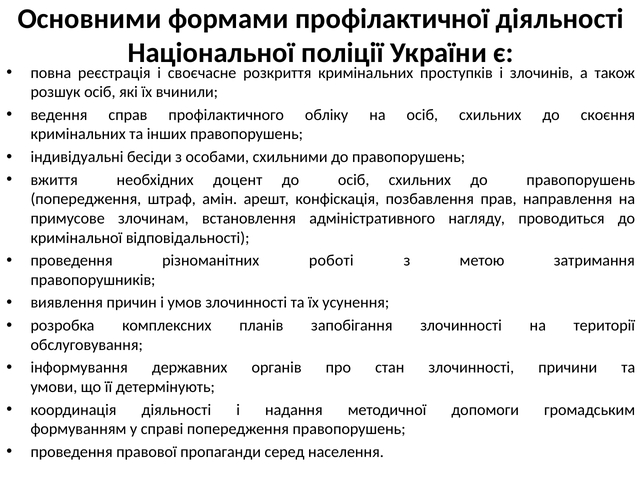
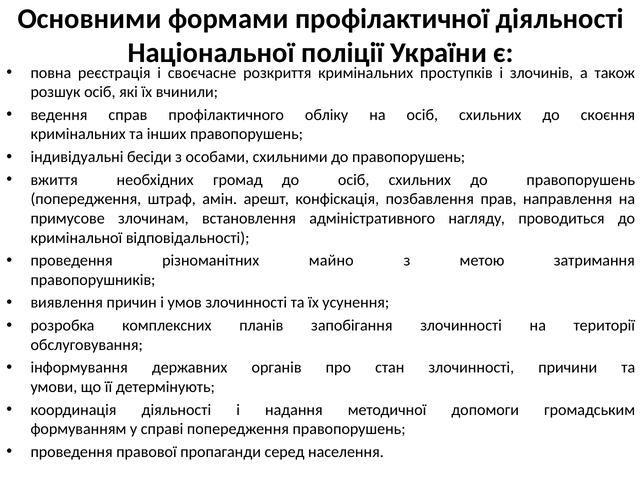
доцент: доцент -> громад
роботі: роботі -> майно
